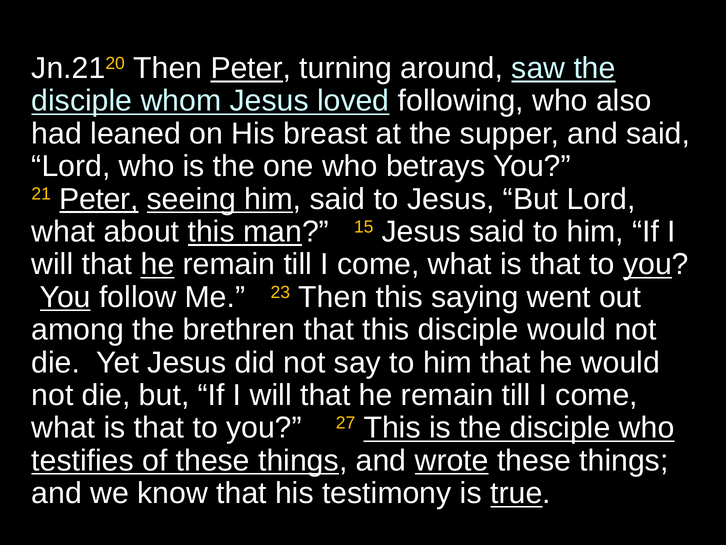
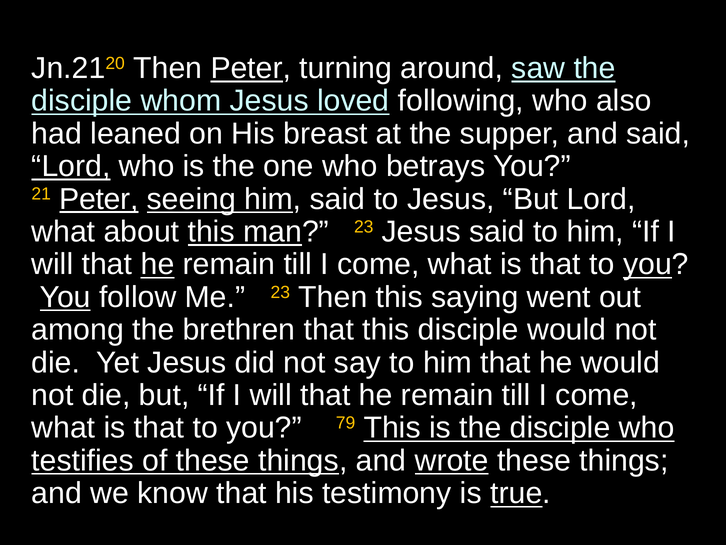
Lord at (71, 166) underline: none -> present
man 15: 15 -> 23
27: 27 -> 79
